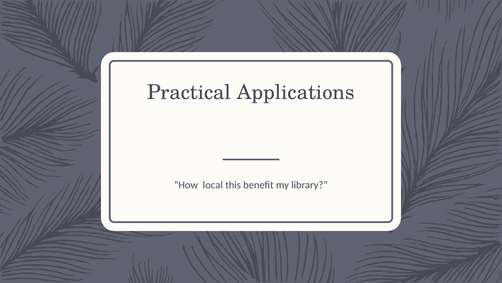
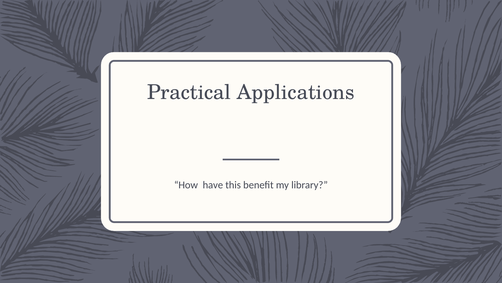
local: local -> have
